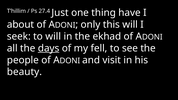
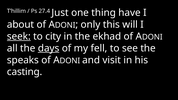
seek underline: none -> present
to will: will -> city
people: people -> speaks
beauty: beauty -> casting
